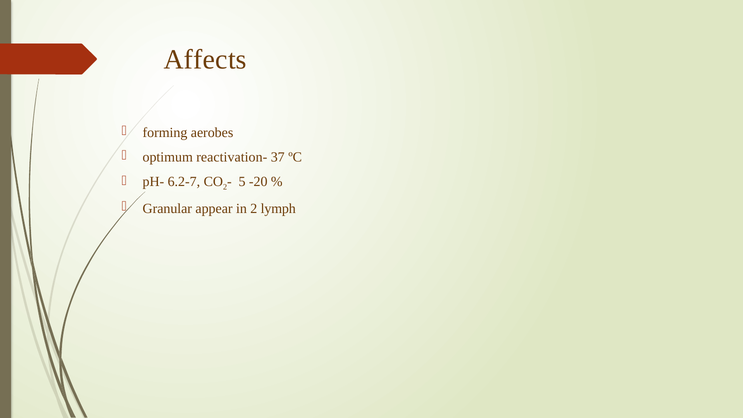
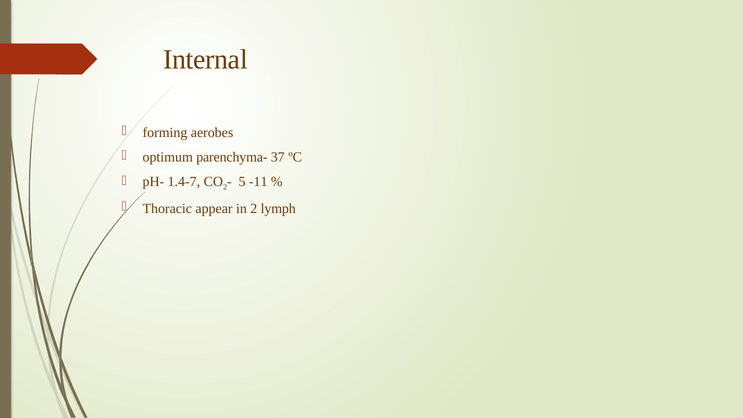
Affects: Affects -> Internal
reactivation-: reactivation- -> parenchyma-
6.2-7: 6.2-7 -> 1.4-7
-20: -20 -> -11
Granular: Granular -> Thoracic
